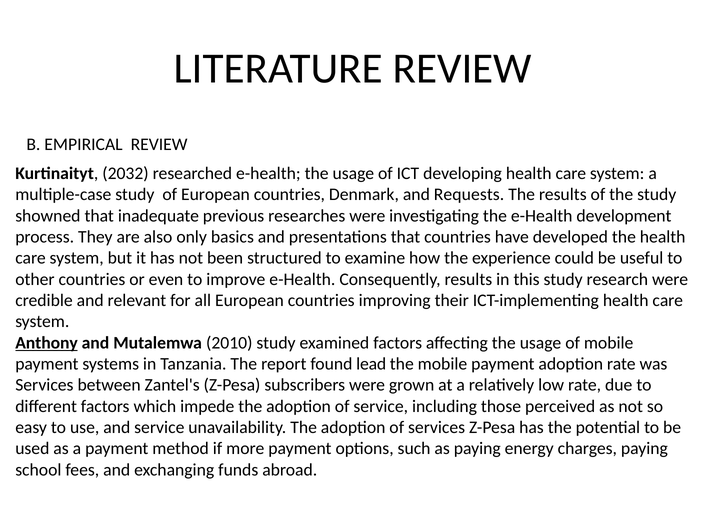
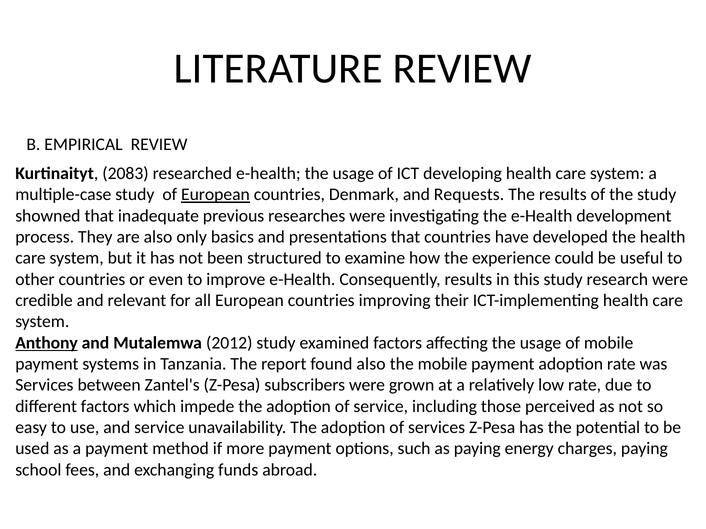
2032: 2032 -> 2083
European at (215, 195) underline: none -> present
2010: 2010 -> 2012
found lead: lead -> also
